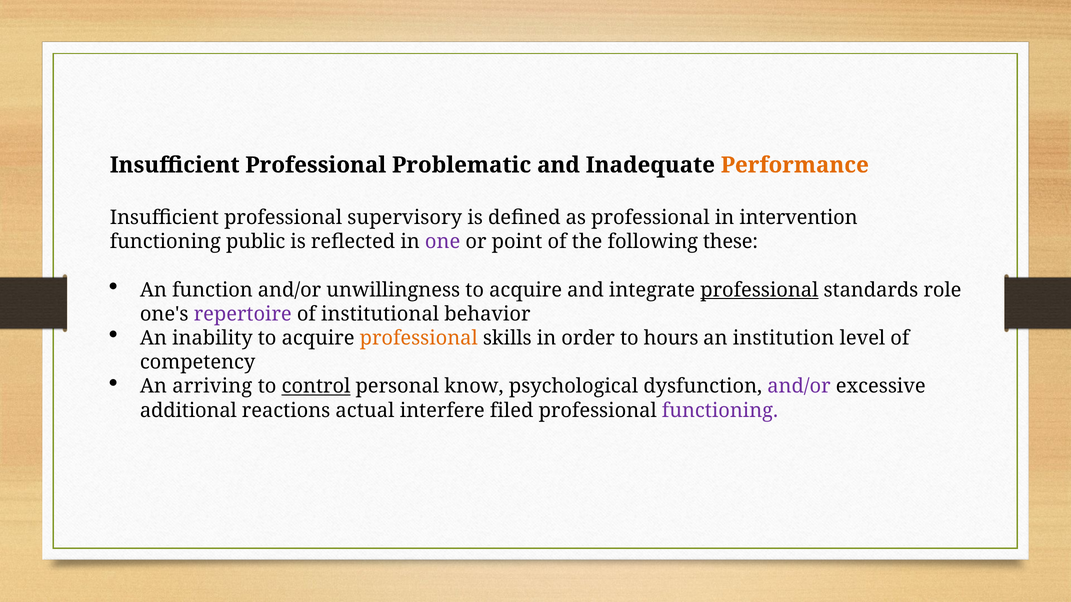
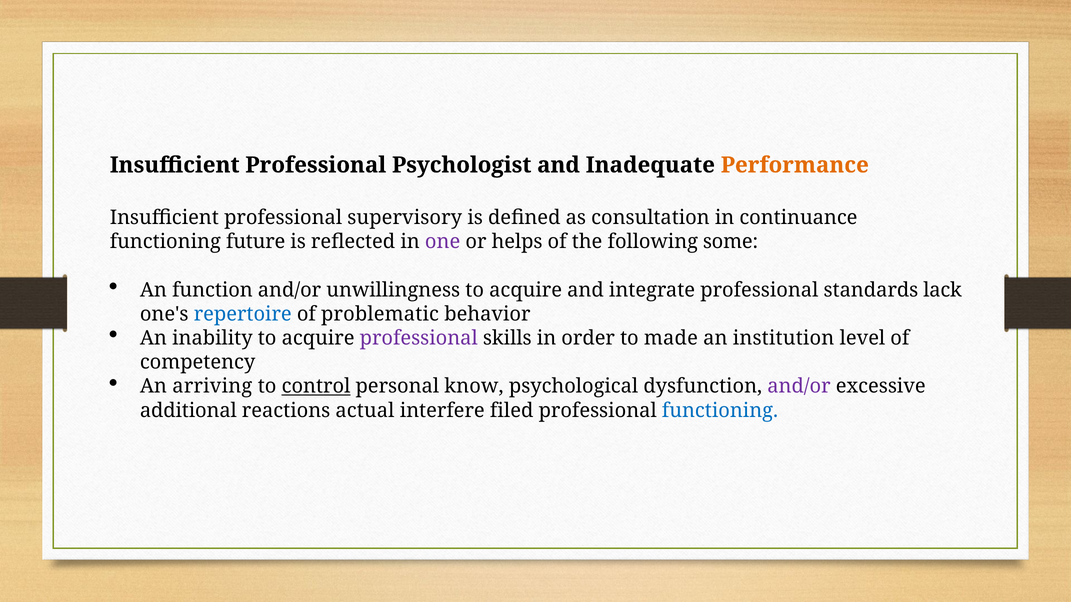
Problematic: Problematic -> Psychologist
as professional: professional -> consultation
intervention: intervention -> continuance
public: public -> future
point: point -> helps
these: these -> some
professional at (759, 290) underline: present -> none
role: role -> lack
repertoire colour: purple -> blue
institutional: institutional -> problematic
professional at (419, 338) colour: orange -> purple
hours: hours -> made
functioning at (720, 411) colour: purple -> blue
